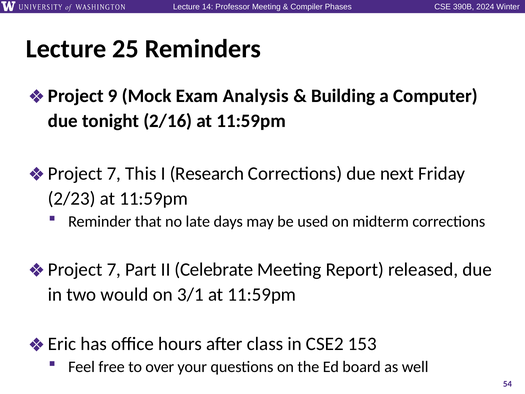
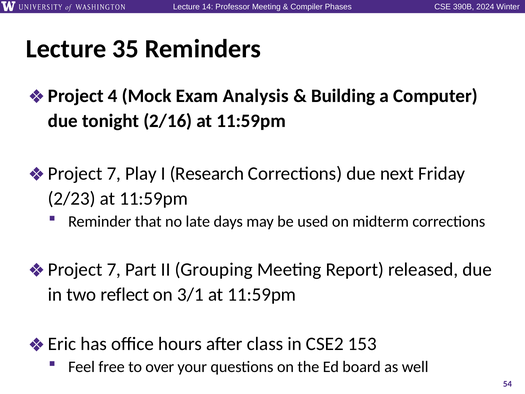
25: 25 -> 35
9: 9 -> 4
This: This -> Play
Celebrate: Celebrate -> Grouping
would: would -> reflect
